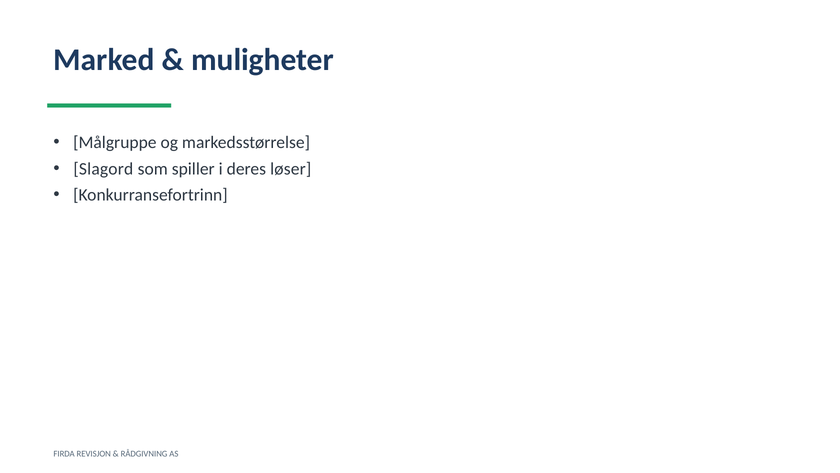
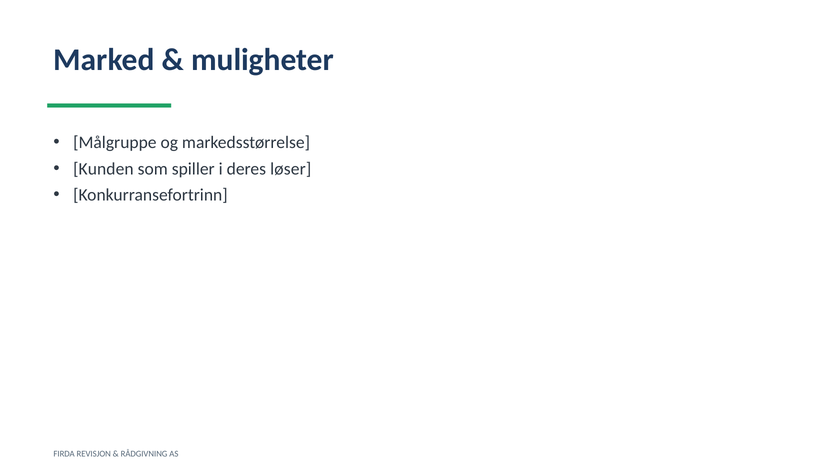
Slagord: Slagord -> Kunden
